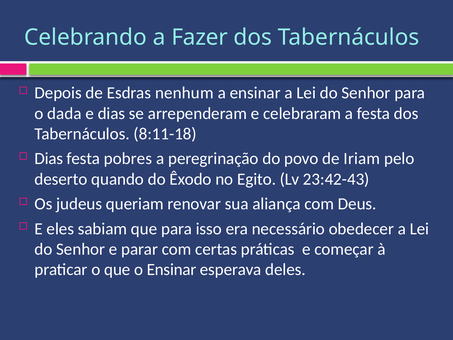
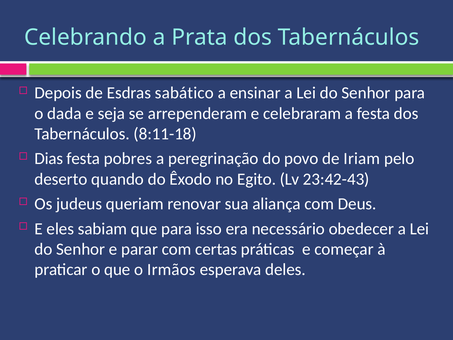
Fazer: Fazer -> Prata
nenhum: nenhum -> sabático
e dias: dias -> seja
o Ensinar: Ensinar -> Irmãos
